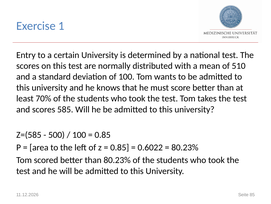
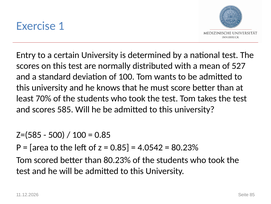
510: 510 -> 527
0.6022: 0.6022 -> 4.0542
